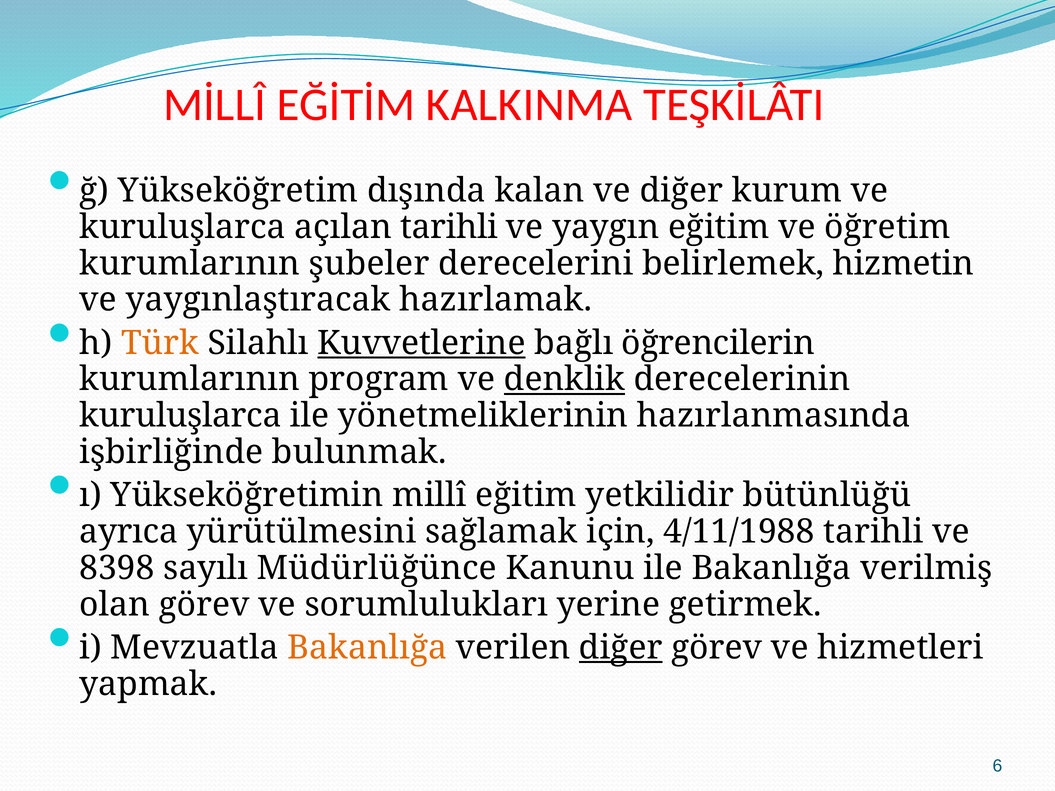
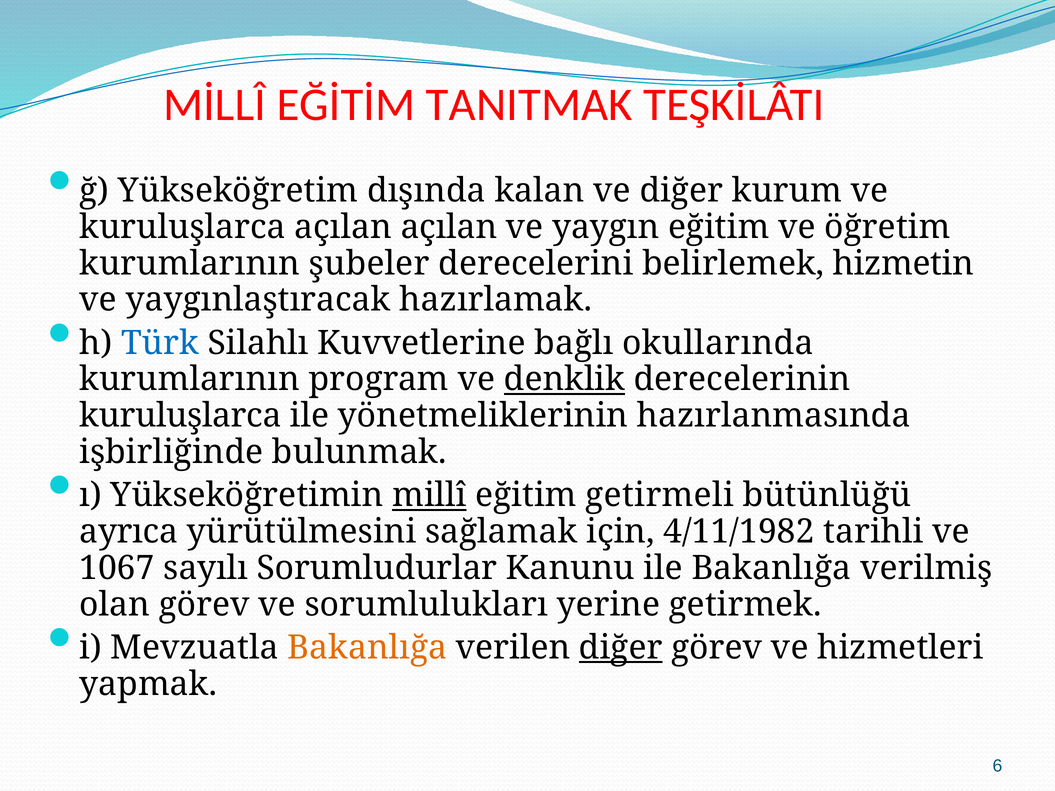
KALKINMA: KALKINMA -> TANITMAK
açılan tarihli: tarihli -> açılan
Türk colour: orange -> blue
Kuvvetlerine underline: present -> none
öğrencilerin: öğrencilerin -> okullarında
millî underline: none -> present
yetkilidir: yetkilidir -> getirmeli
4/11/1988: 4/11/1988 -> 4/11/1982
8398: 8398 -> 1067
Müdürlüğünce: Müdürlüğünce -> Sorumludurlar
